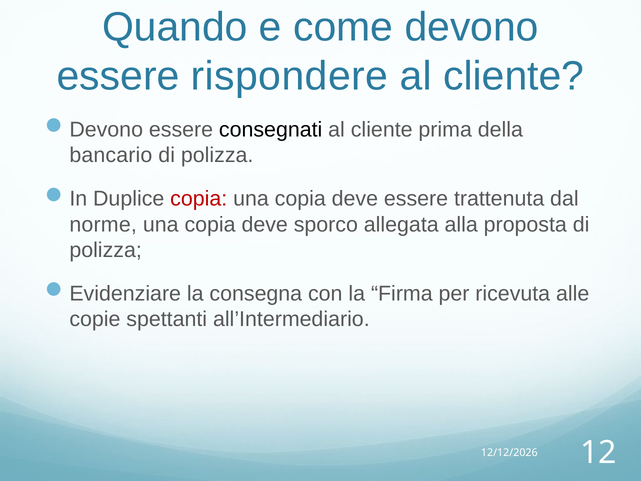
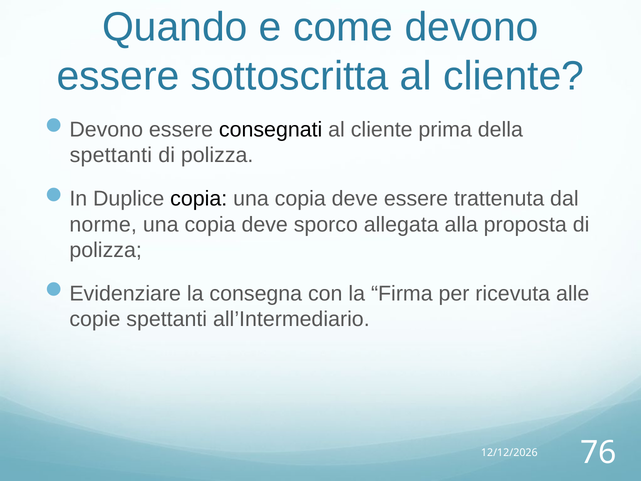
rispondere: rispondere -> sottoscritta
bancario at (111, 155): bancario -> spettanti
copia at (199, 199) colour: red -> black
12: 12 -> 76
